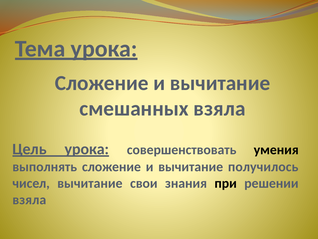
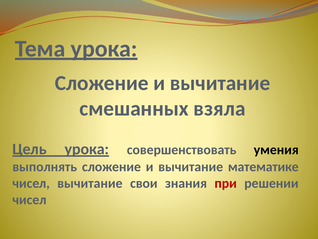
получилось: получилось -> математике
при colour: black -> red
взяла at (29, 199): взяла -> чисел
